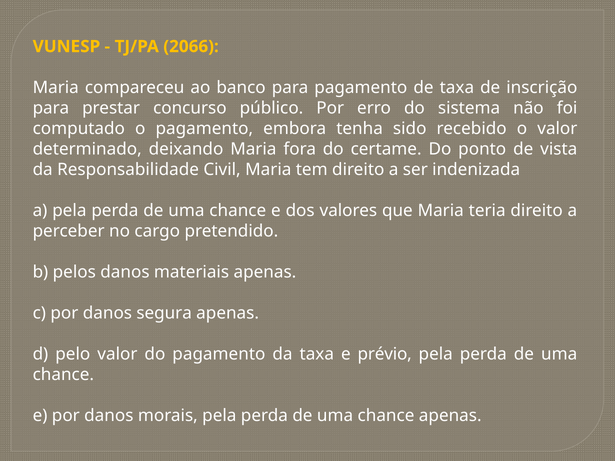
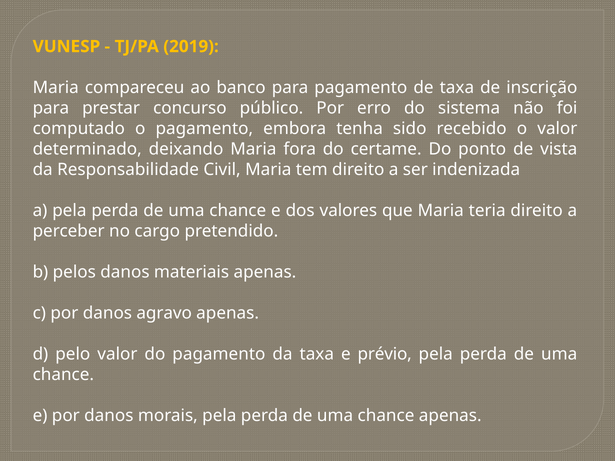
2066: 2066 -> 2019
segura: segura -> agravo
